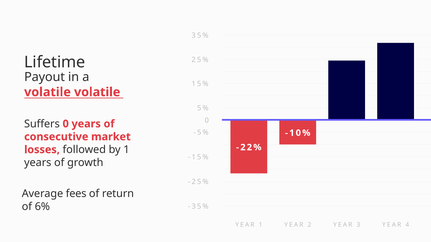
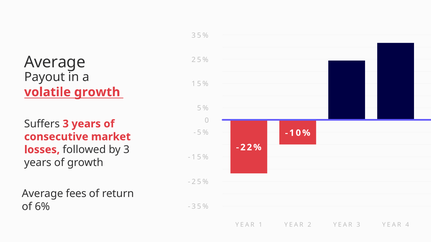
Lifetime at (55, 62): Lifetime -> Average
volatile volatile: volatile -> growth
Suffers 0: 0 -> 3
by 1: 1 -> 3
